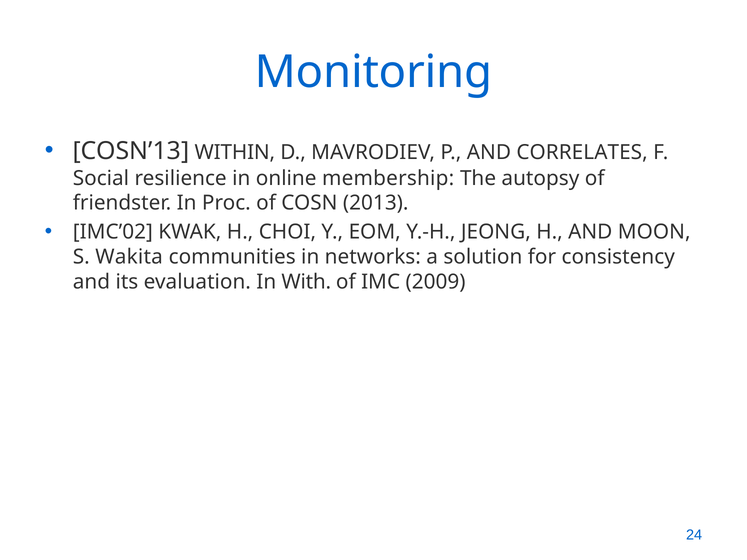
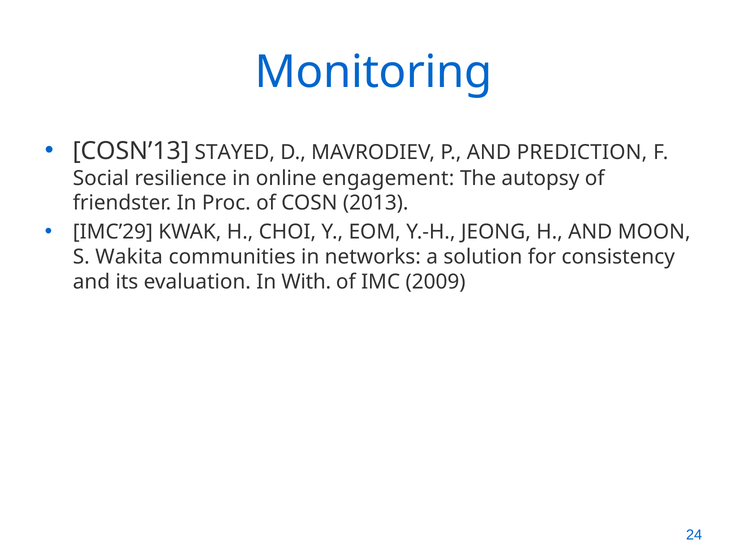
WITHIN: WITHIN -> STAYED
CORRELATES: CORRELATES -> PREDICTION
membership: membership -> engagement
IMC’02: IMC’02 -> IMC’29
